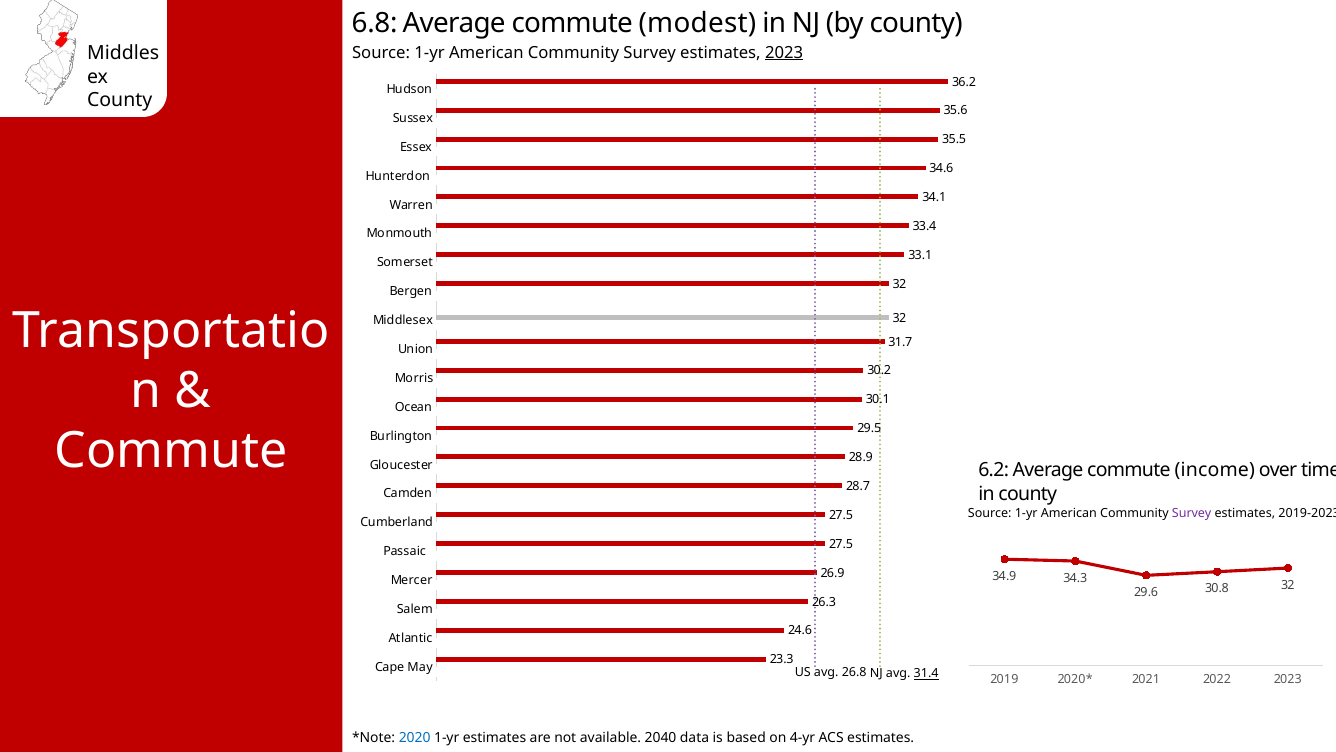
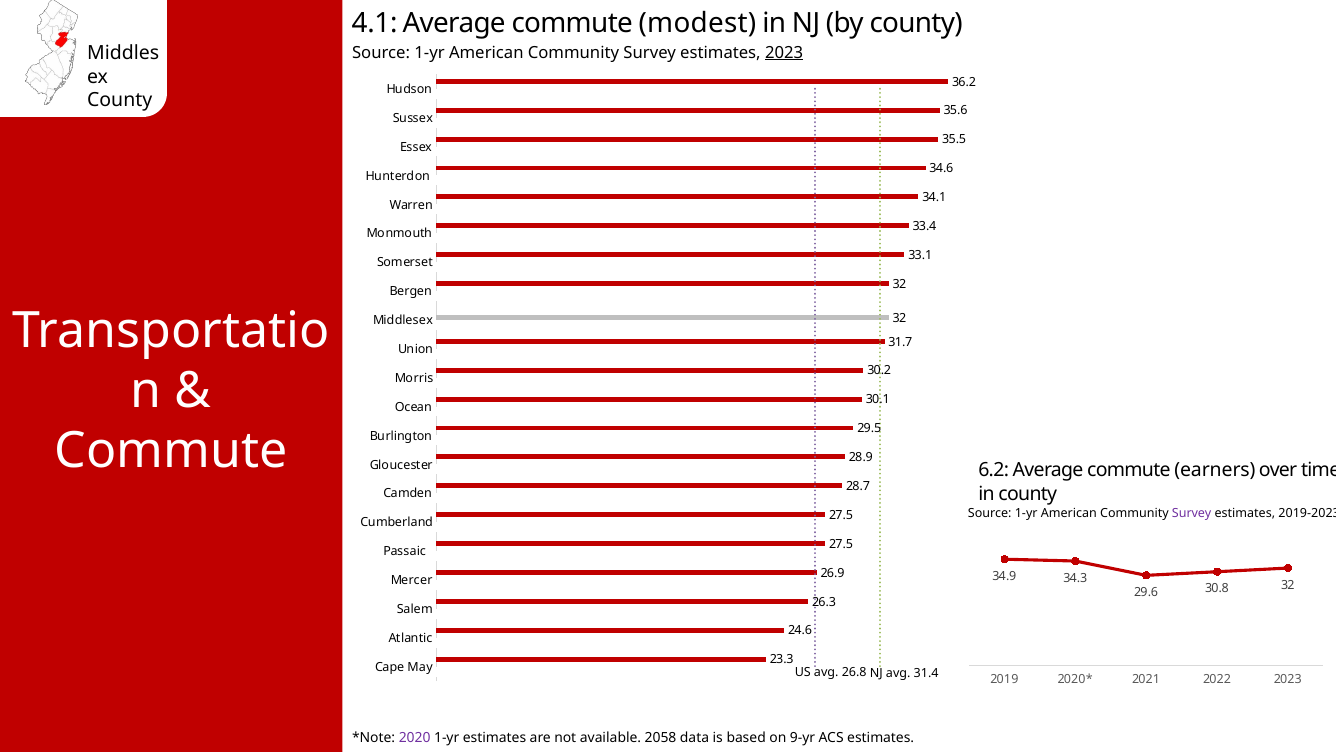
6.8: 6.8 -> 4.1
income: income -> earners
31.4 underline: present -> none
2020 colour: blue -> purple
2040: 2040 -> 2058
4-yr: 4-yr -> 9-yr
